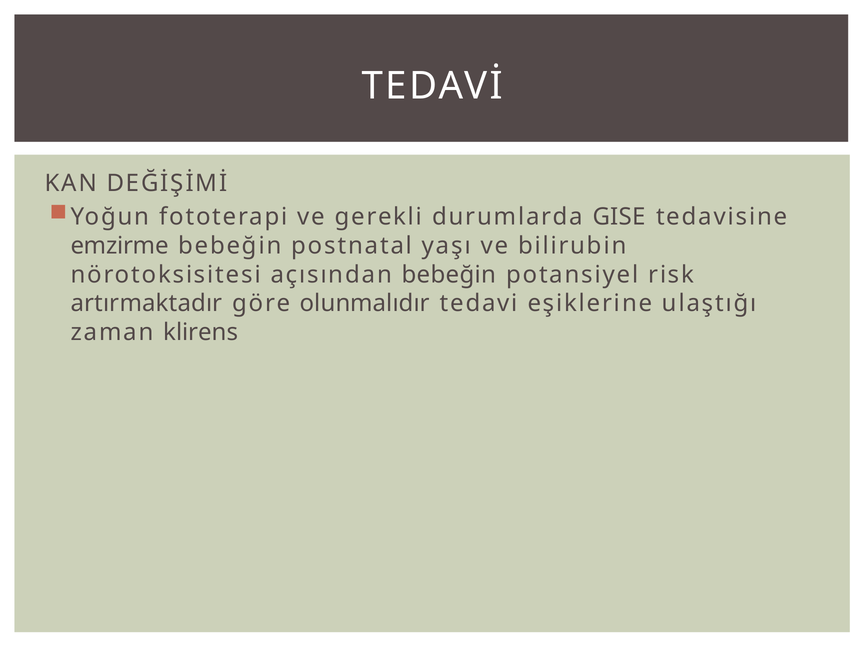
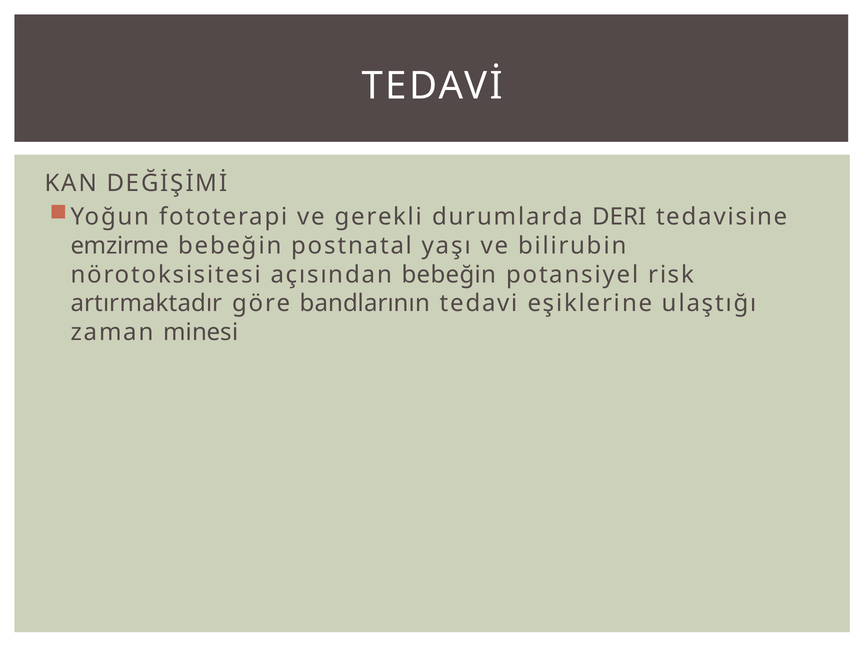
GISE: GISE -> DERI
olunmalıdır: olunmalıdır -> bandlarının
klirens: klirens -> minesi
